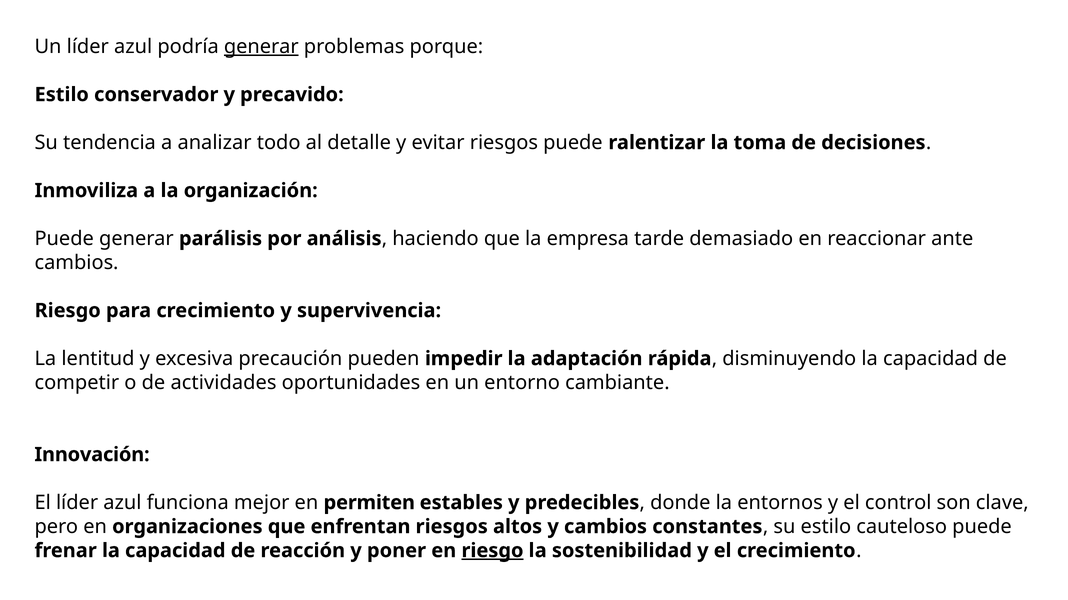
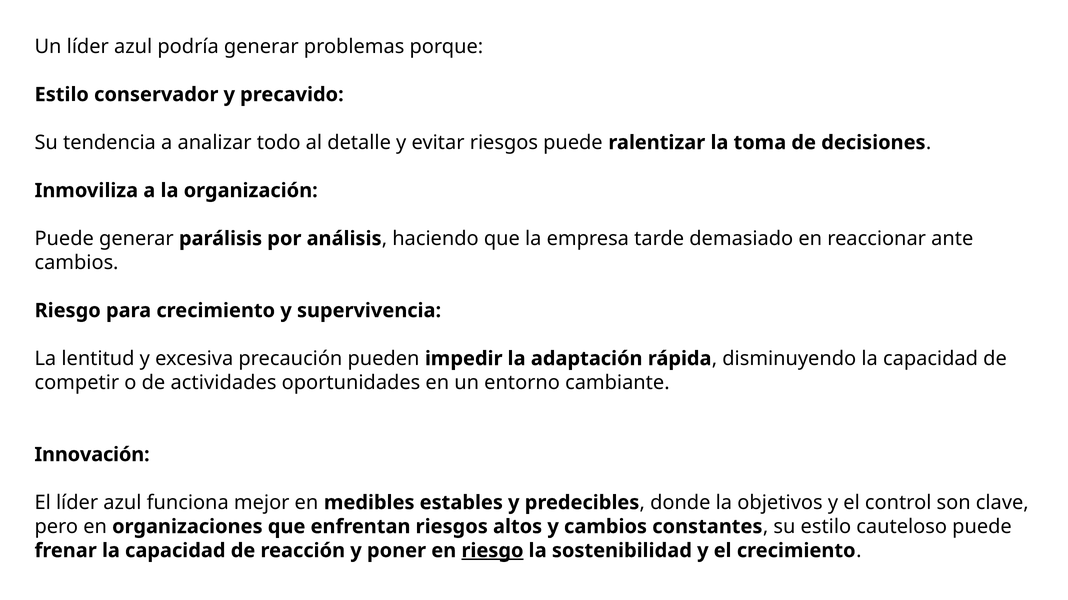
generar at (261, 47) underline: present -> none
permiten: permiten -> medibles
entornos: entornos -> objetivos
